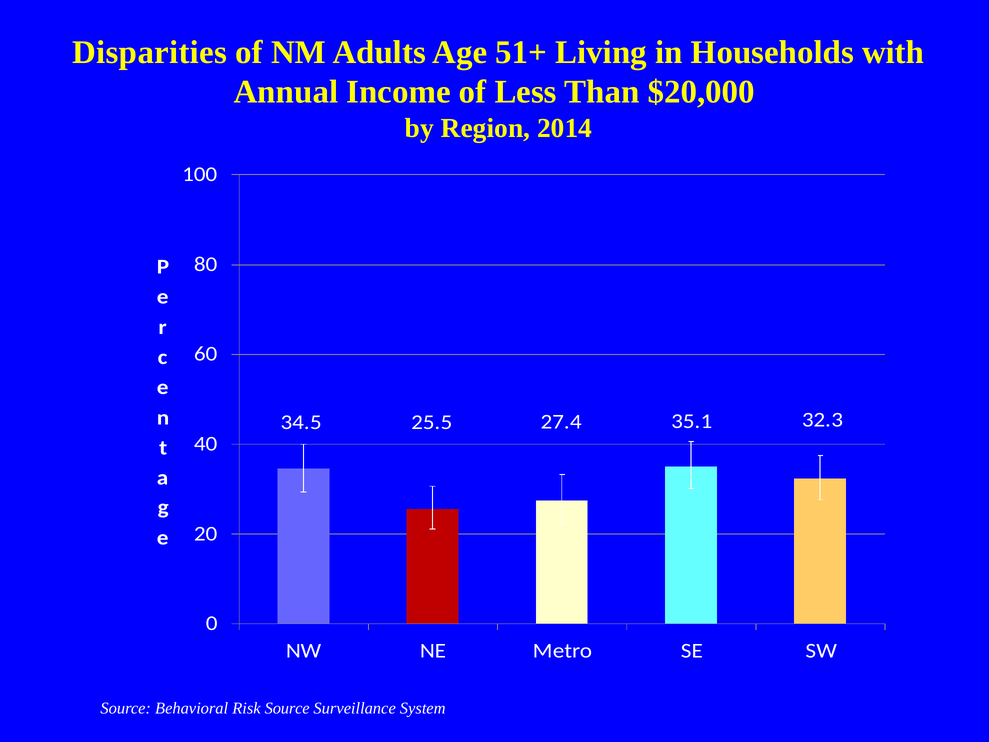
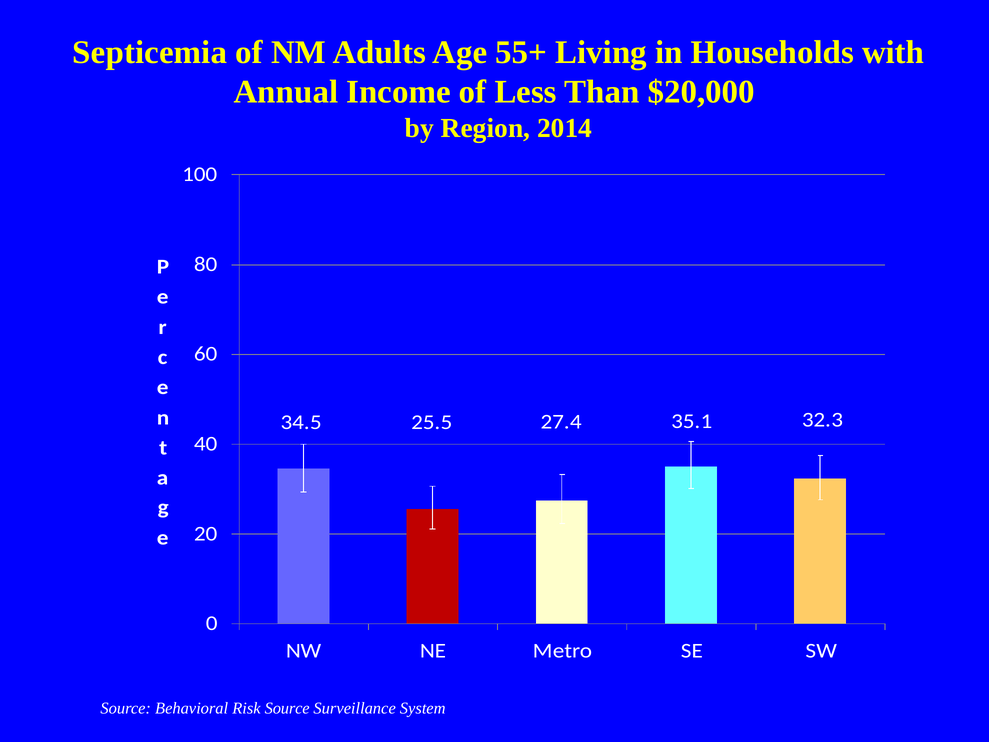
Disparities: Disparities -> Septicemia
51+: 51+ -> 55+
